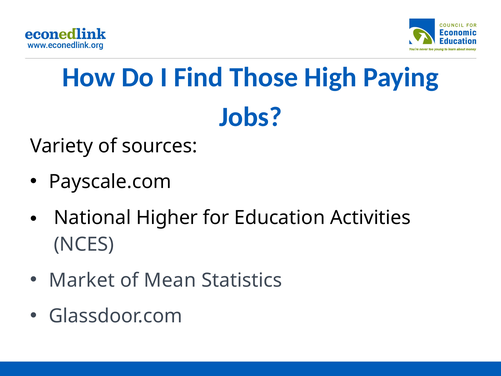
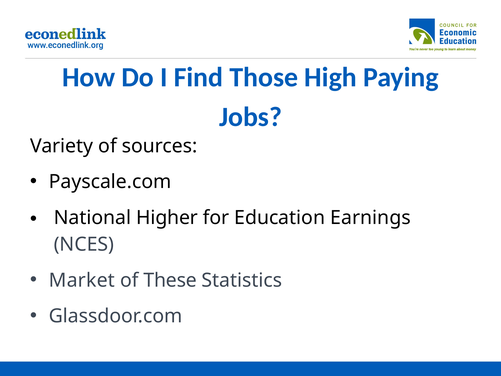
Activities: Activities -> Earnings
Mean: Mean -> These
